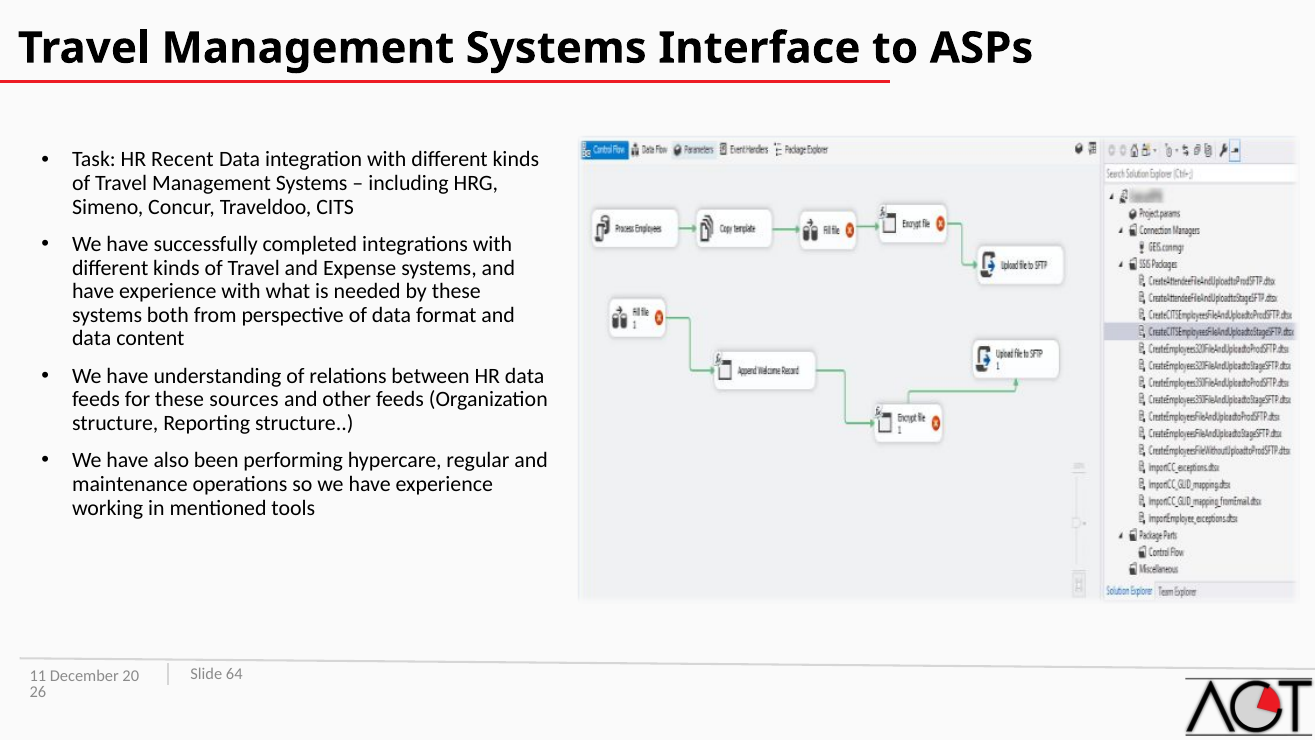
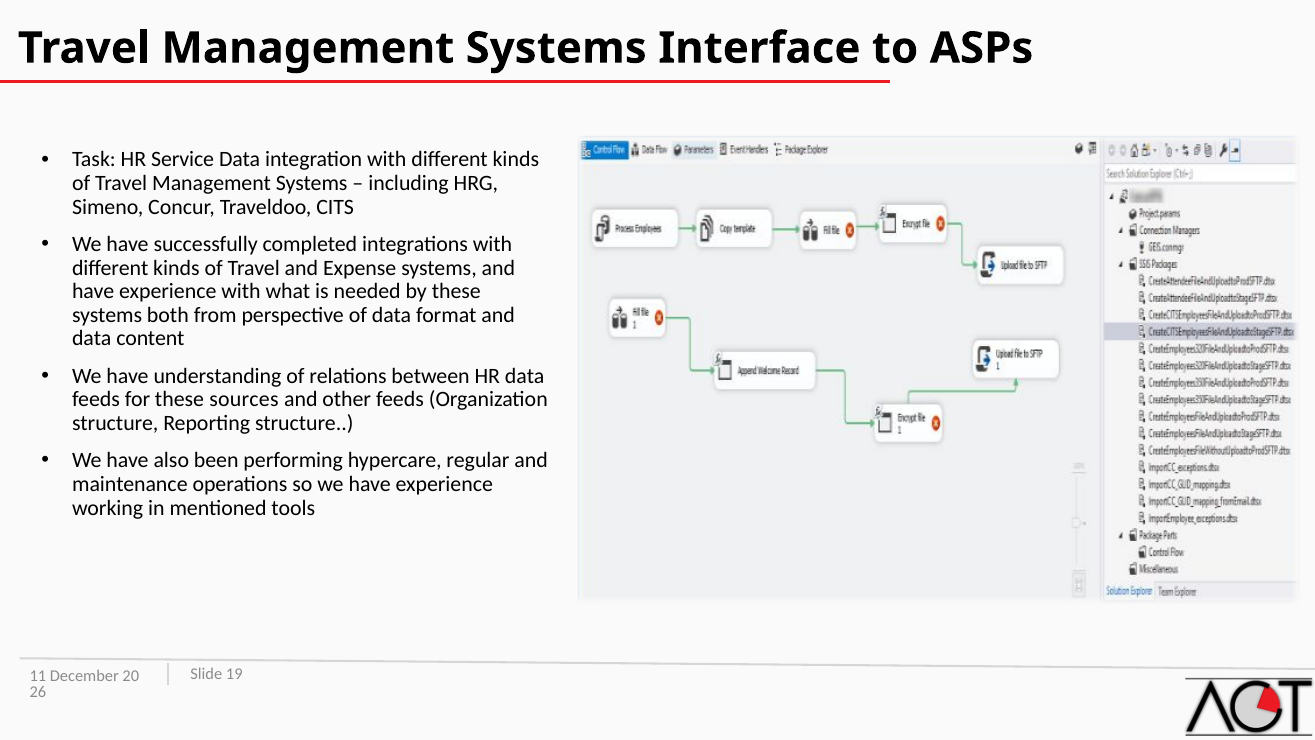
Recent: Recent -> Service
64: 64 -> 19
